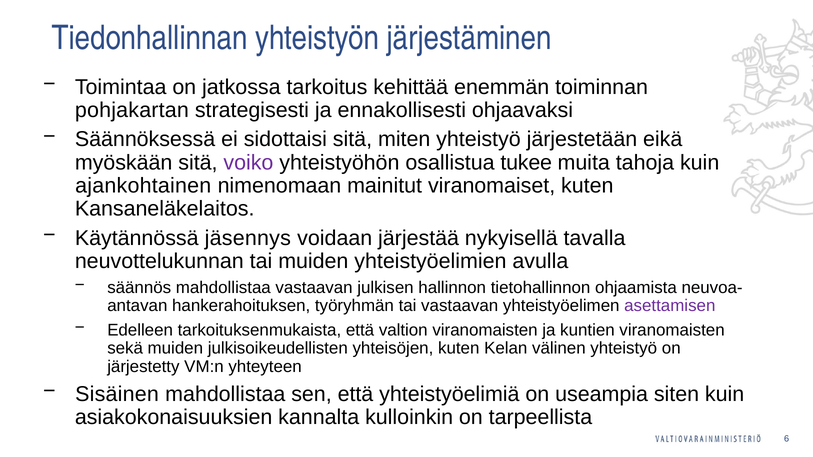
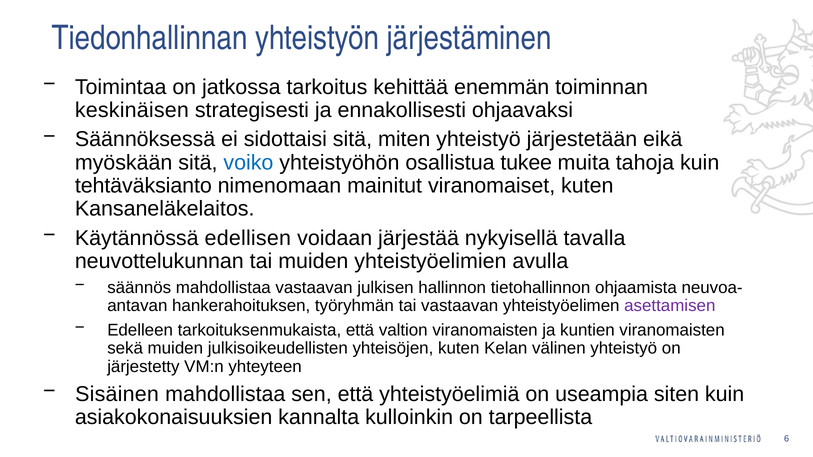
pohjakartan: pohjakartan -> keskinäisen
voiko colour: purple -> blue
ajankohtainen: ajankohtainen -> tehtäväksianto
jäsennys: jäsennys -> edellisen
